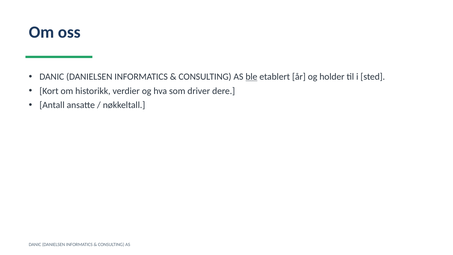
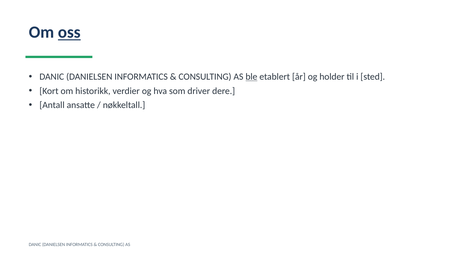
oss underline: none -> present
